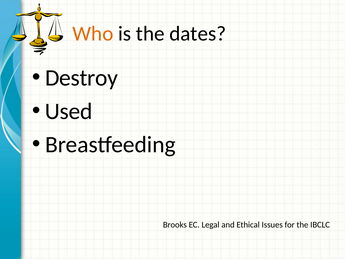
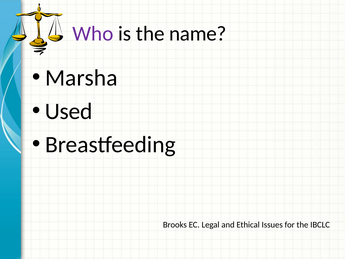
Who colour: orange -> purple
dates: dates -> name
Destroy: Destroy -> Marsha
